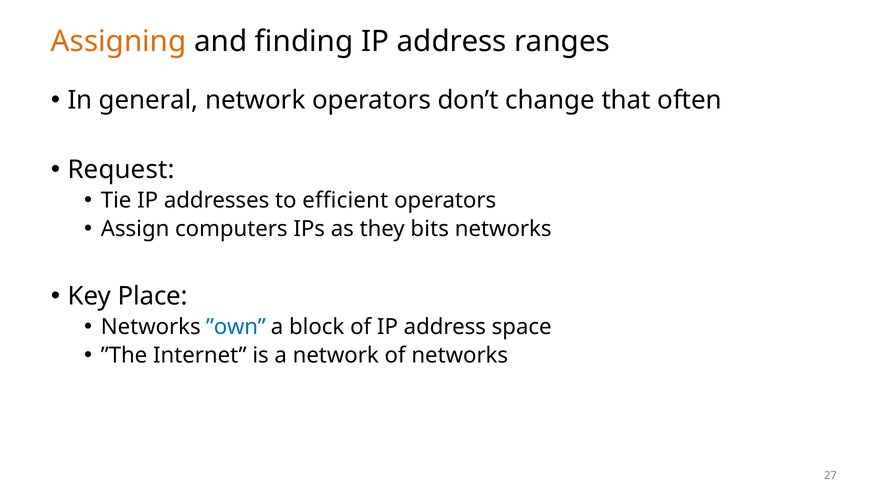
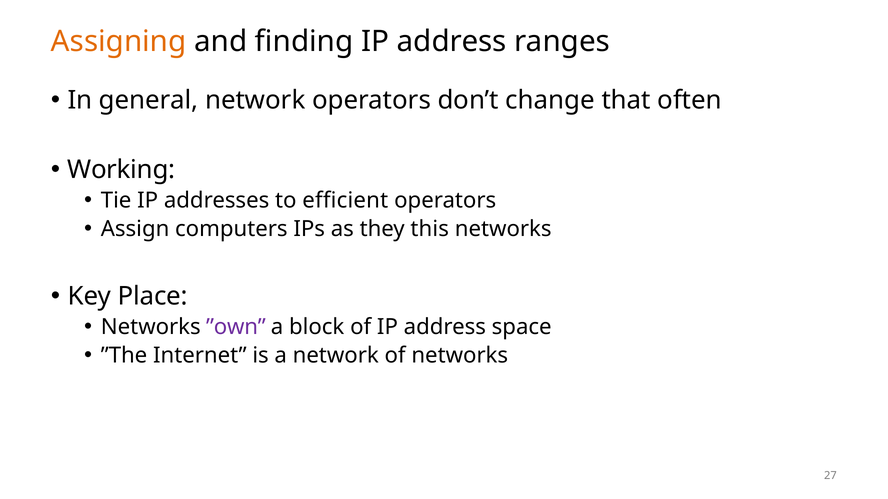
Request: Request -> Working
bits: bits -> this
”own colour: blue -> purple
